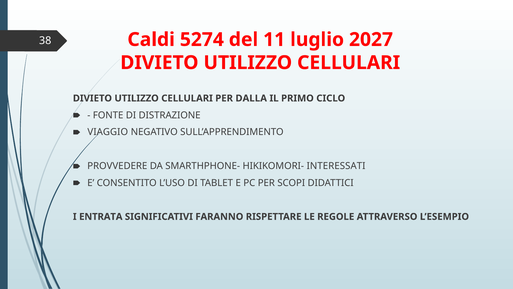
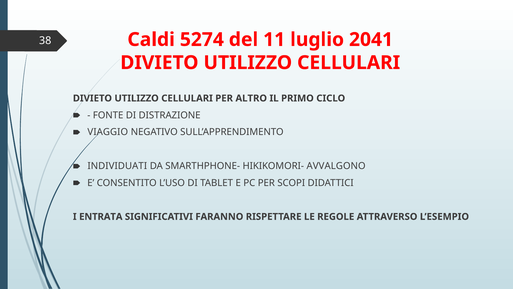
2027: 2027 -> 2041
DALLA: DALLA -> ALTRO
PROVVEDERE: PROVVEDERE -> INDIVIDUATI
INTERESSATI: INTERESSATI -> AVVALGONO
